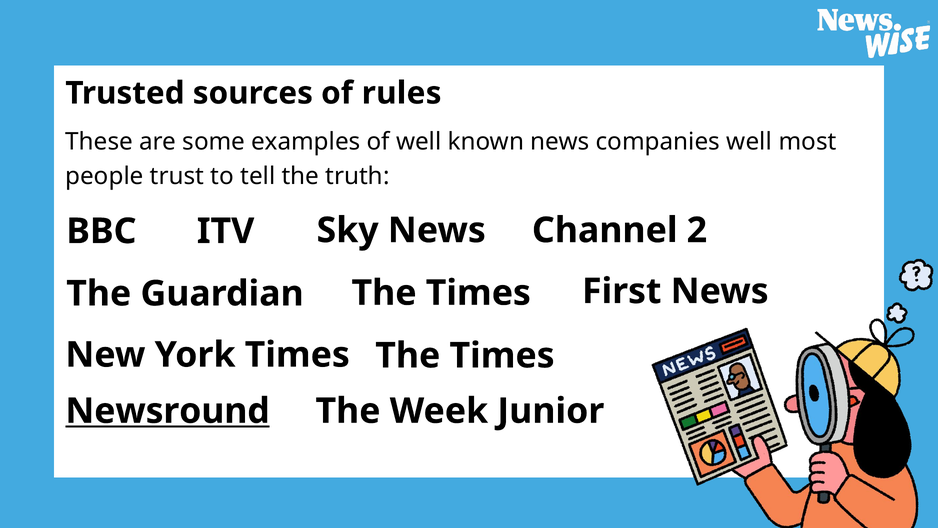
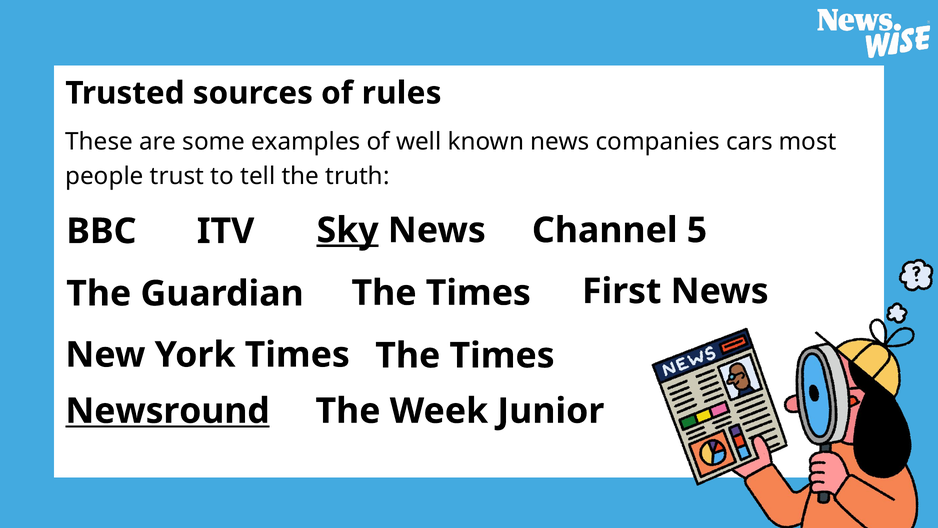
companies well: well -> cars
Sky underline: none -> present
2: 2 -> 5
